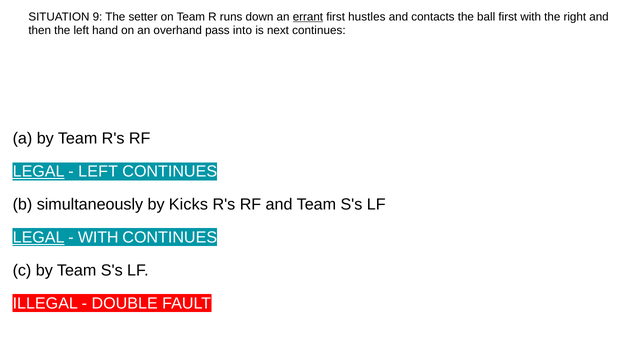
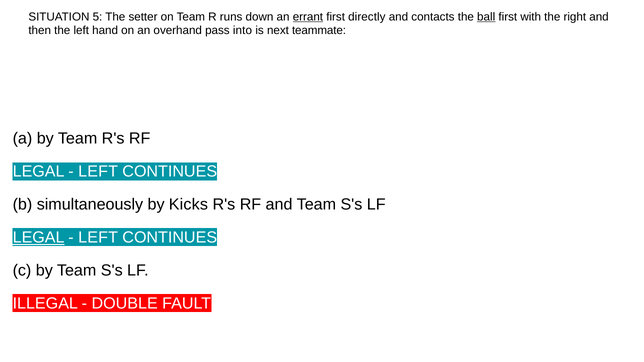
9: 9 -> 5
hustles: hustles -> directly
ball underline: none -> present
next continues: continues -> teammate
LEGAL at (39, 172) underline: present -> none
WITH at (98, 238): WITH -> LEFT
